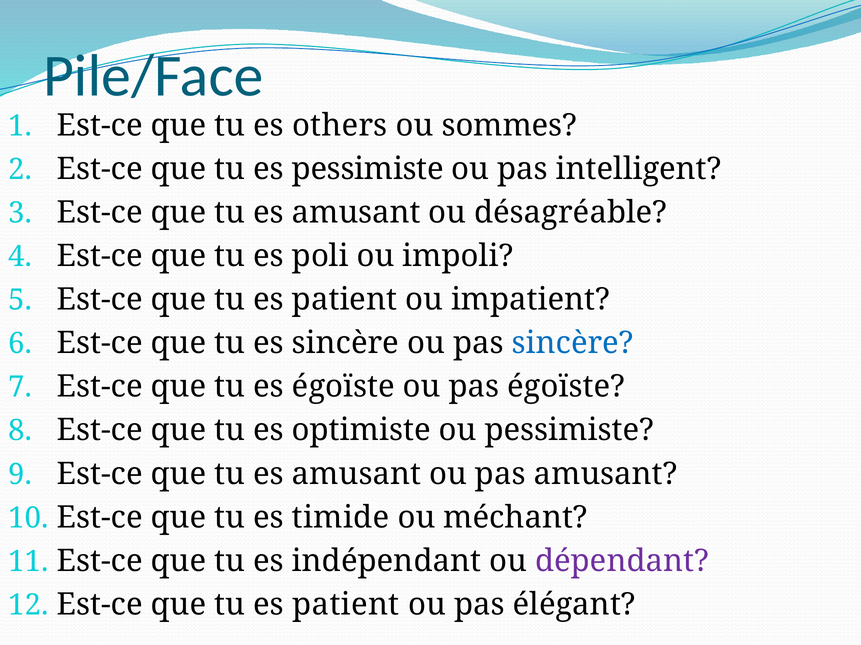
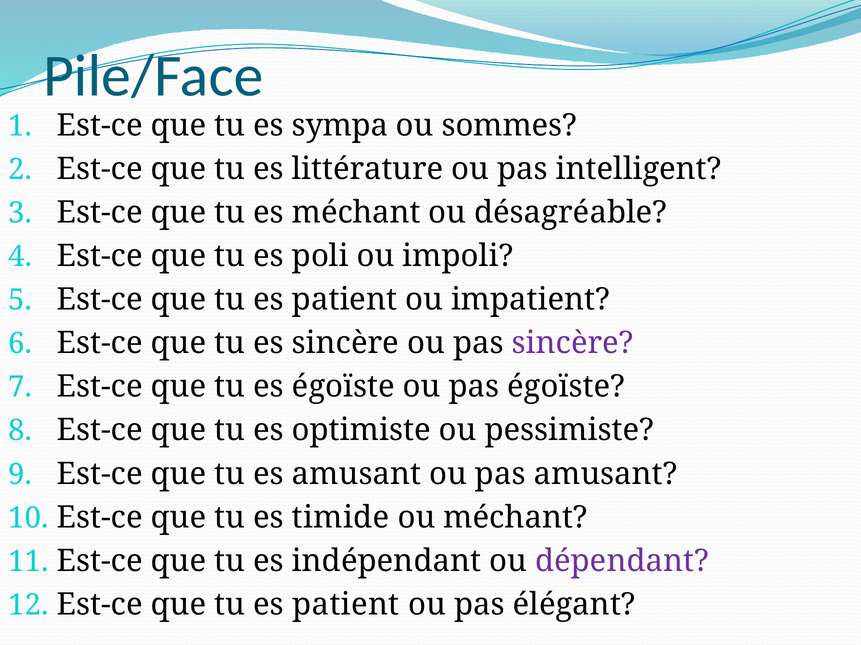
others: others -> sympa
es pessimiste: pessimiste -> littérature
amusant at (356, 213): amusant -> méchant
sincère at (573, 344) colour: blue -> purple
